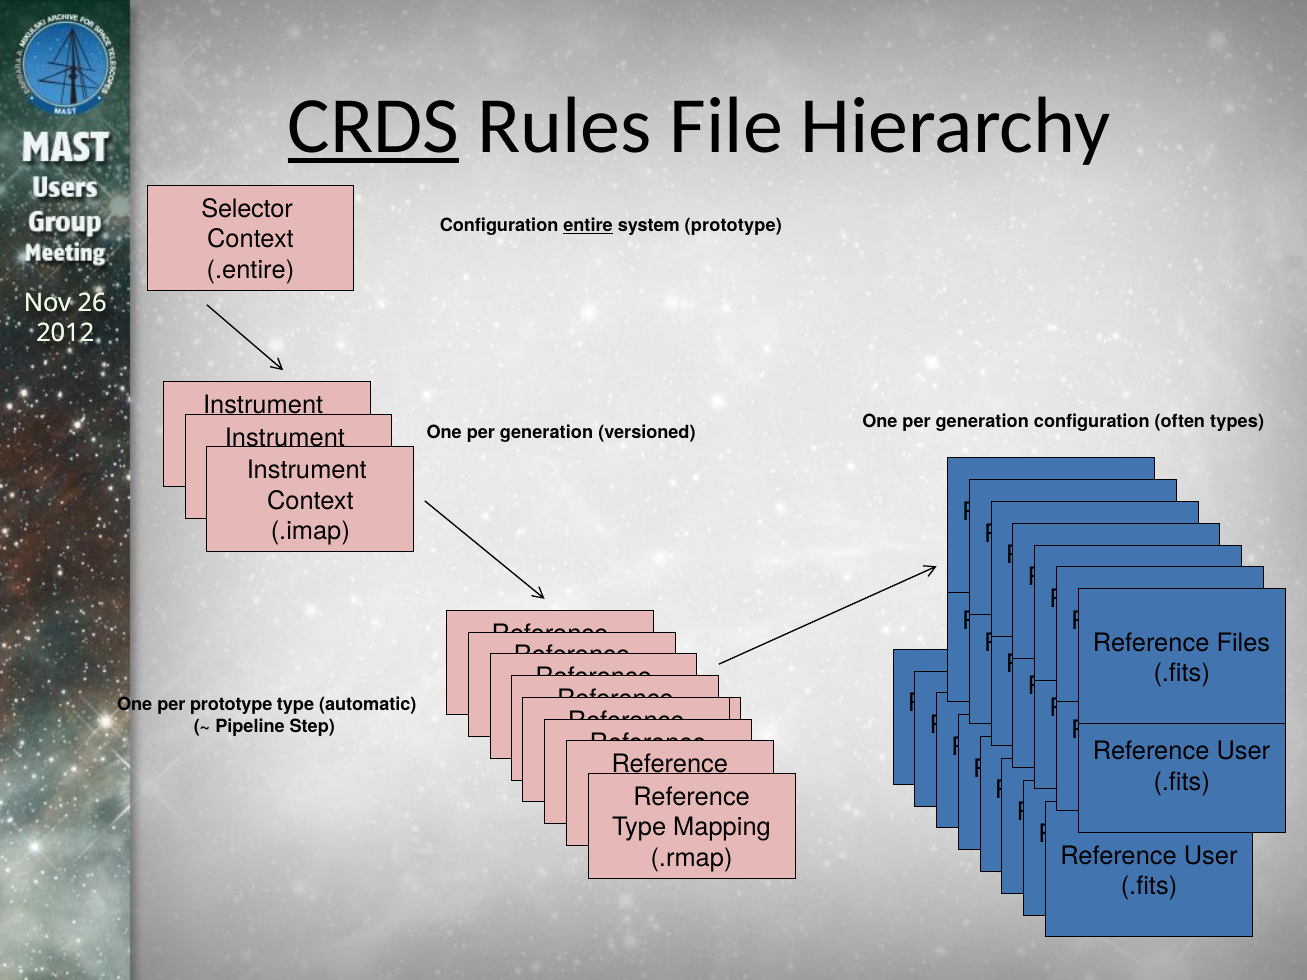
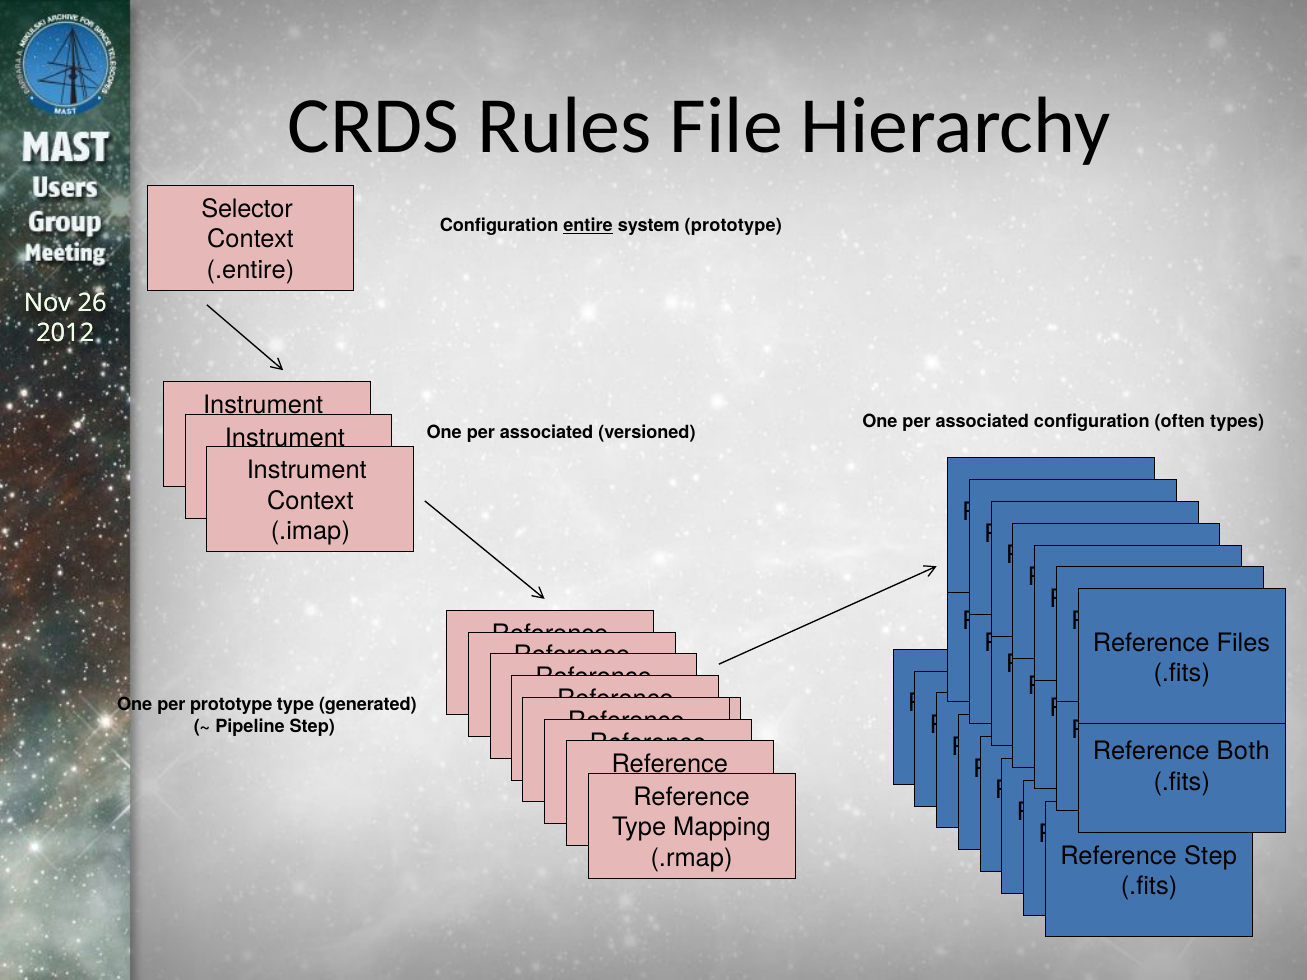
CRDS underline: present -> none
generation at (982, 422): generation -> associated
generation at (547, 433): generation -> associated
automatic: automatic -> generated
User at (1243, 752): User -> Both
User at (1211, 856): User -> Step
